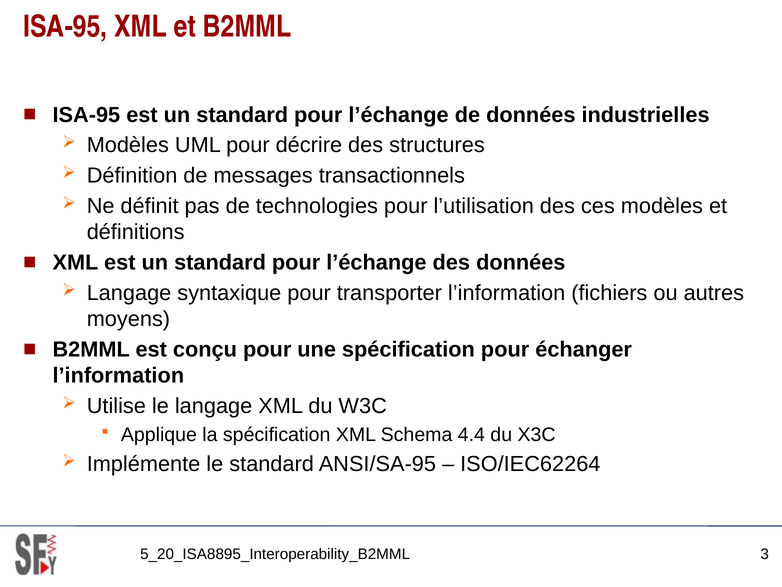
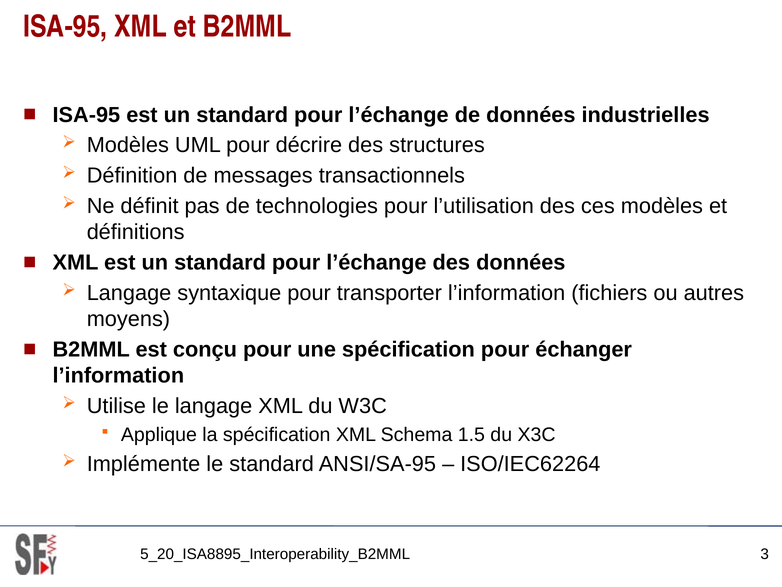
4.4: 4.4 -> 1.5
